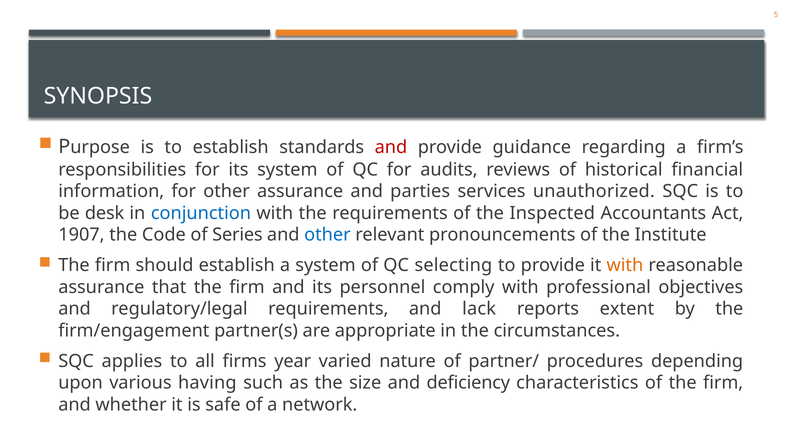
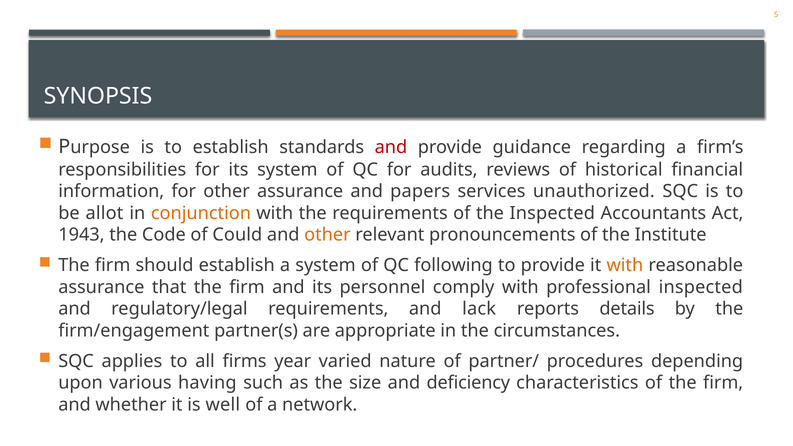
parties: parties -> papers
desk: desk -> allot
conjunction colour: blue -> orange
1907: 1907 -> 1943
Series: Series -> Could
other at (327, 235) colour: blue -> orange
selecting: selecting -> following
professional objectives: objectives -> inspected
extent: extent -> details
safe: safe -> well
